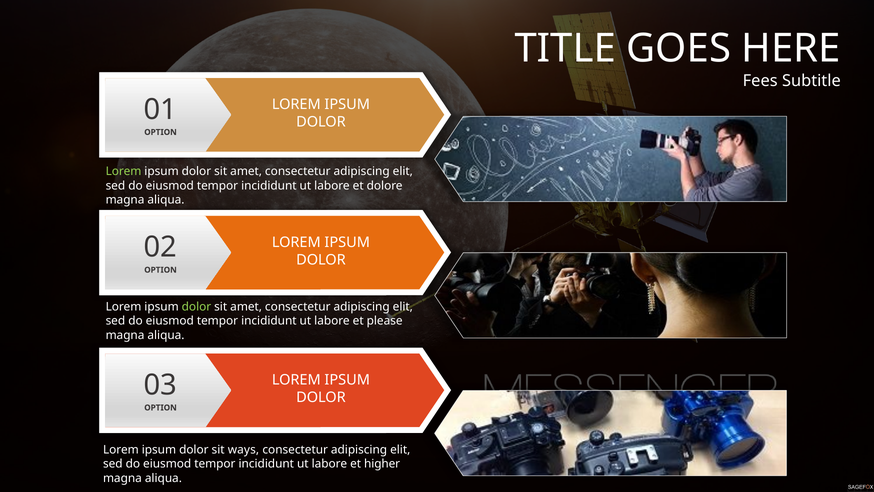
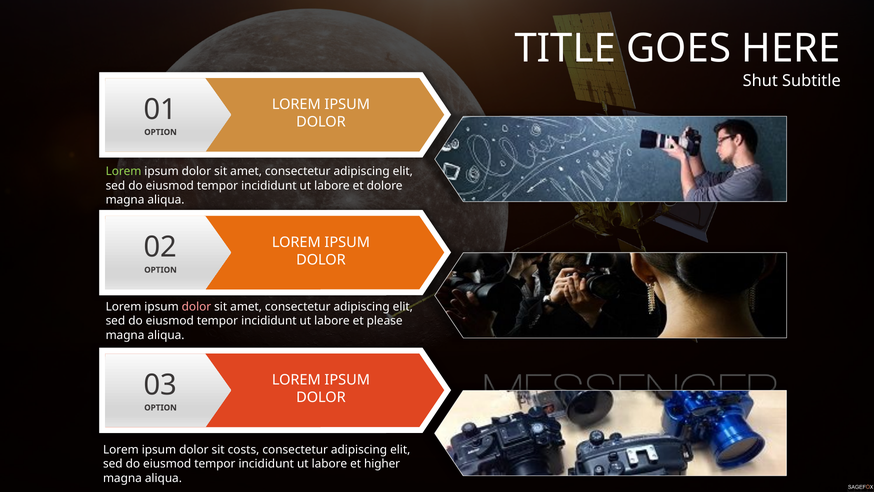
Fees: Fees -> Shut
dolor at (196, 306) colour: light green -> pink
ways: ways -> costs
